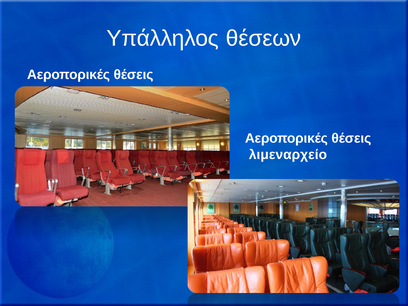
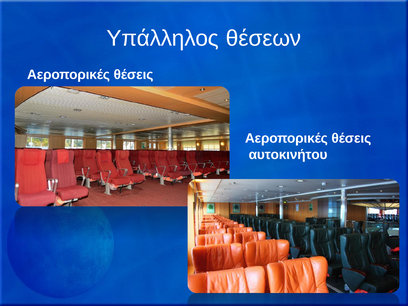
λιμεναρχείο: λιμεναρχείο -> αυτοκινήτου
